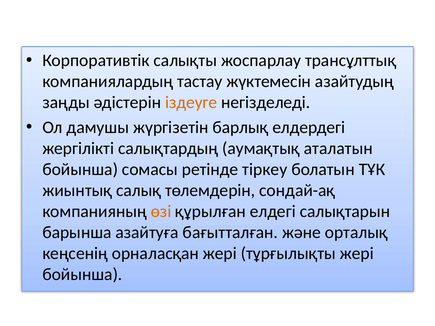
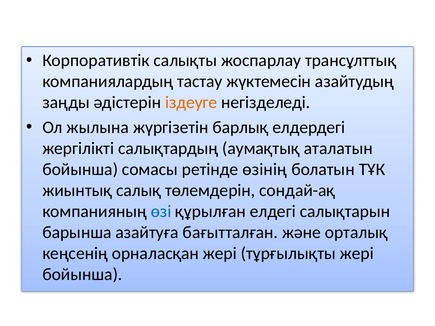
дамушы: дамушы -> жылына
тіркеу: тіркеу -> өзінің
өзі colour: orange -> blue
